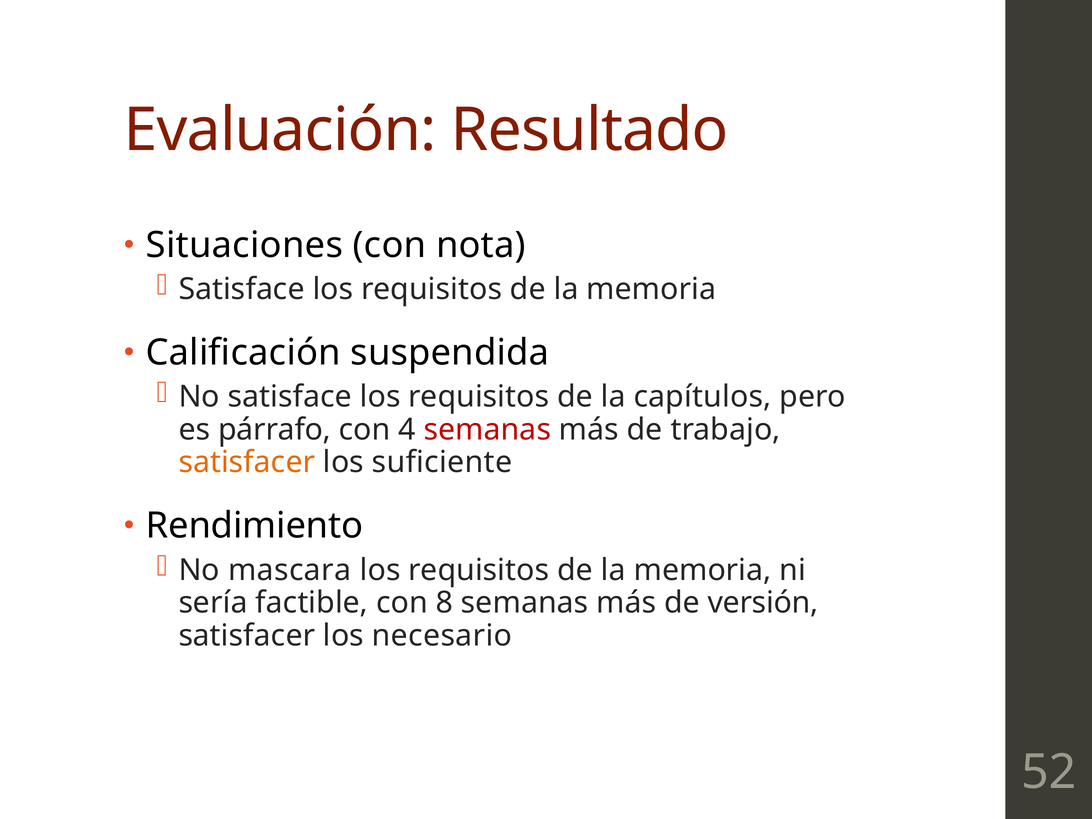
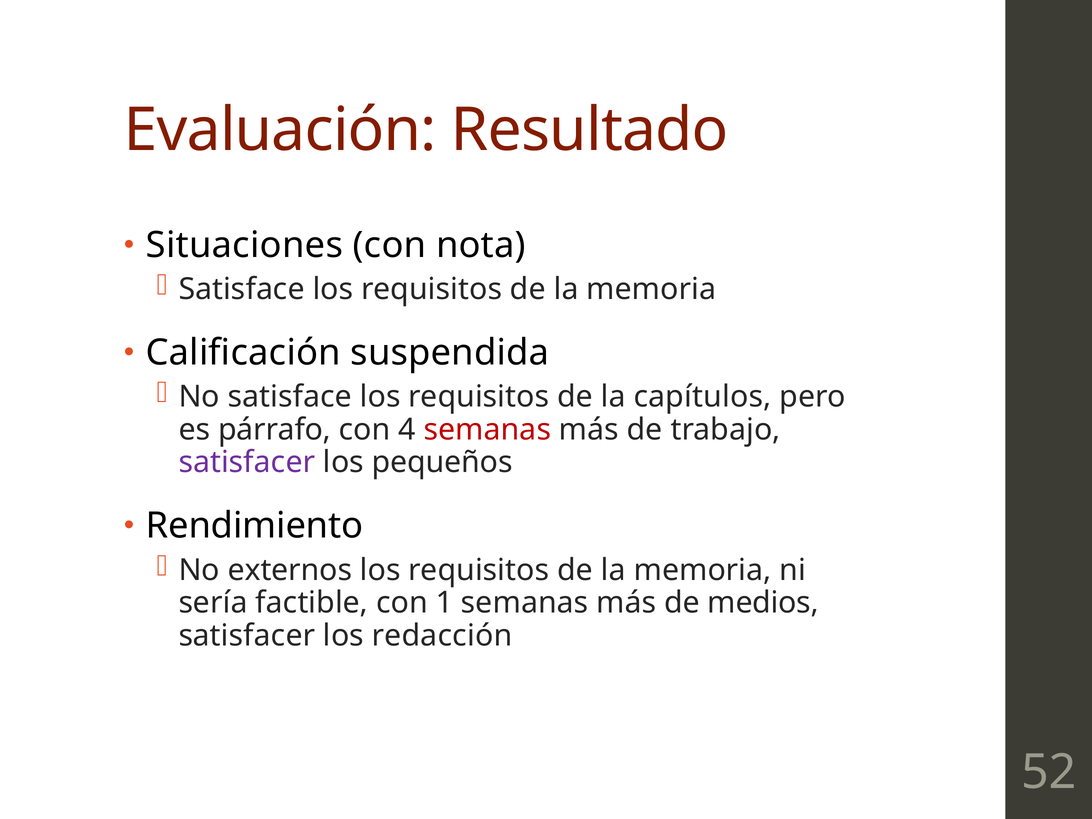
satisfacer at (247, 462) colour: orange -> purple
suficiente: suficiente -> pequeños
mascara: mascara -> externos
8: 8 -> 1
versión: versión -> medios
necesario: necesario -> redacción
